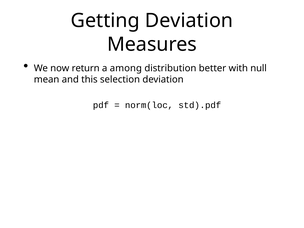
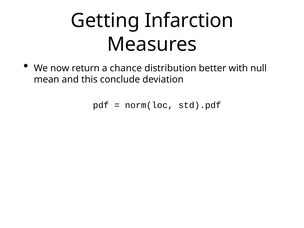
Getting Deviation: Deviation -> Infarction
among: among -> chance
selection: selection -> conclude
